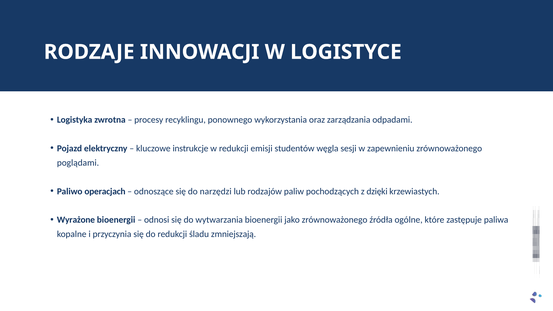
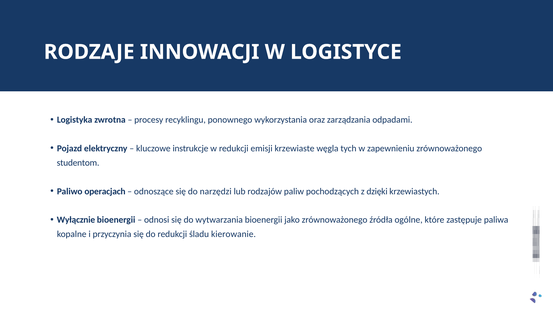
studentów: studentów -> krzewiaste
sesji: sesji -> tych
poglądami: poglądami -> studentom
Wyrażone: Wyrażone -> Wyłącznie
zmniejszają: zmniejszają -> kierowanie
